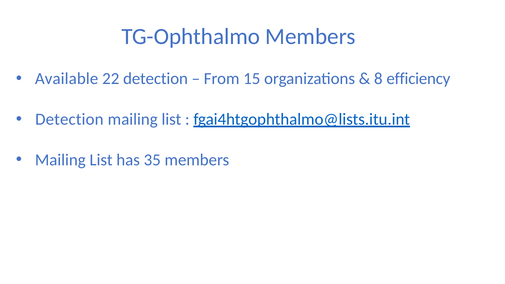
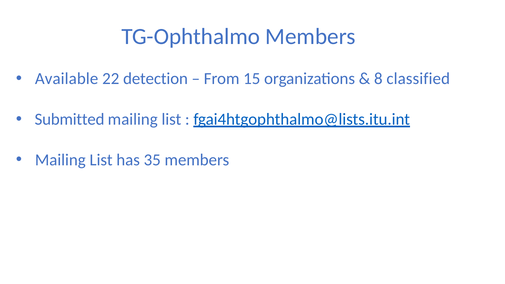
efficiency: efficiency -> classified
Detection at (69, 119): Detection -> Submitted
